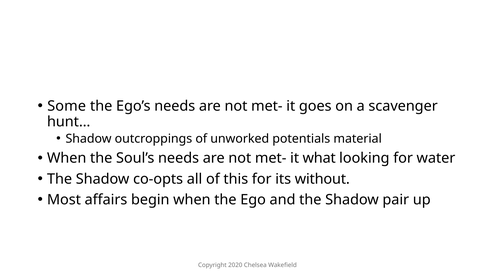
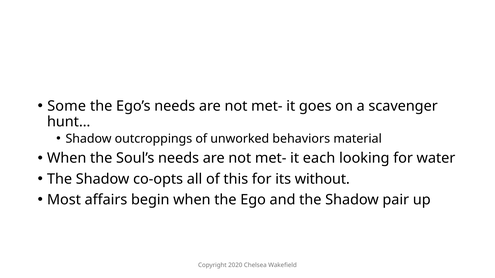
potentials: potentials -> behaviors
what: what -> each
